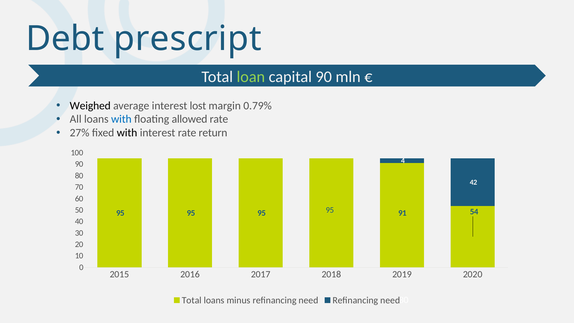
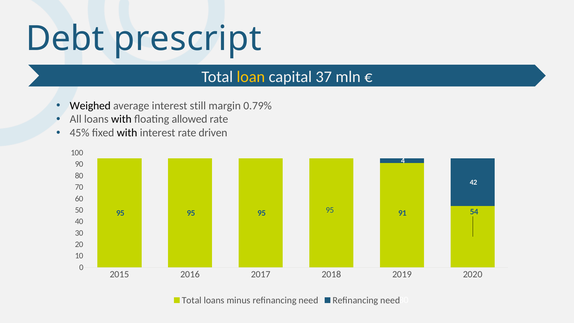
loan colour: light green -> yellow
capital 90: 90 -> 37
lost: lost -> still
with at (121, 119) colour: blue -> black
27%: 27% -> 45%
return: return -> driven
